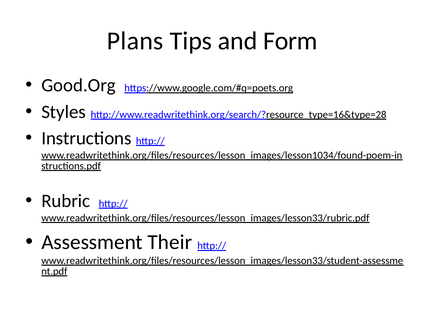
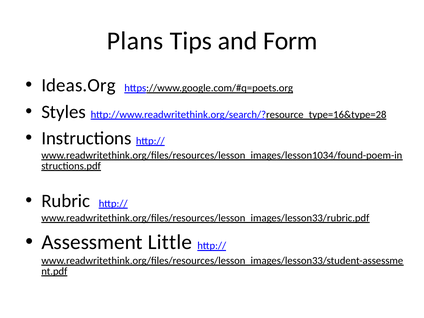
Good.Org: Good.Org -> Ideas.Org
Their: Their -> Little
